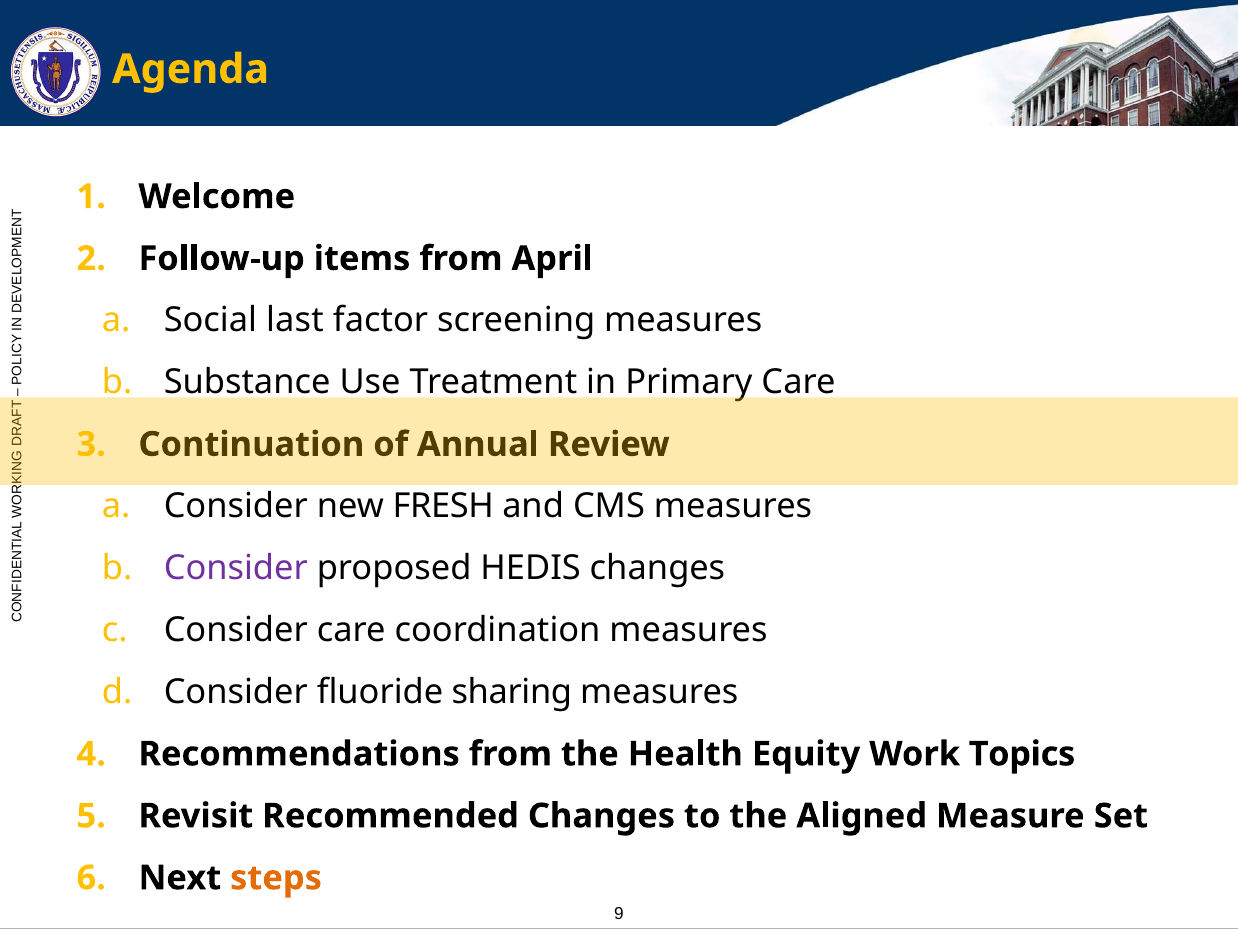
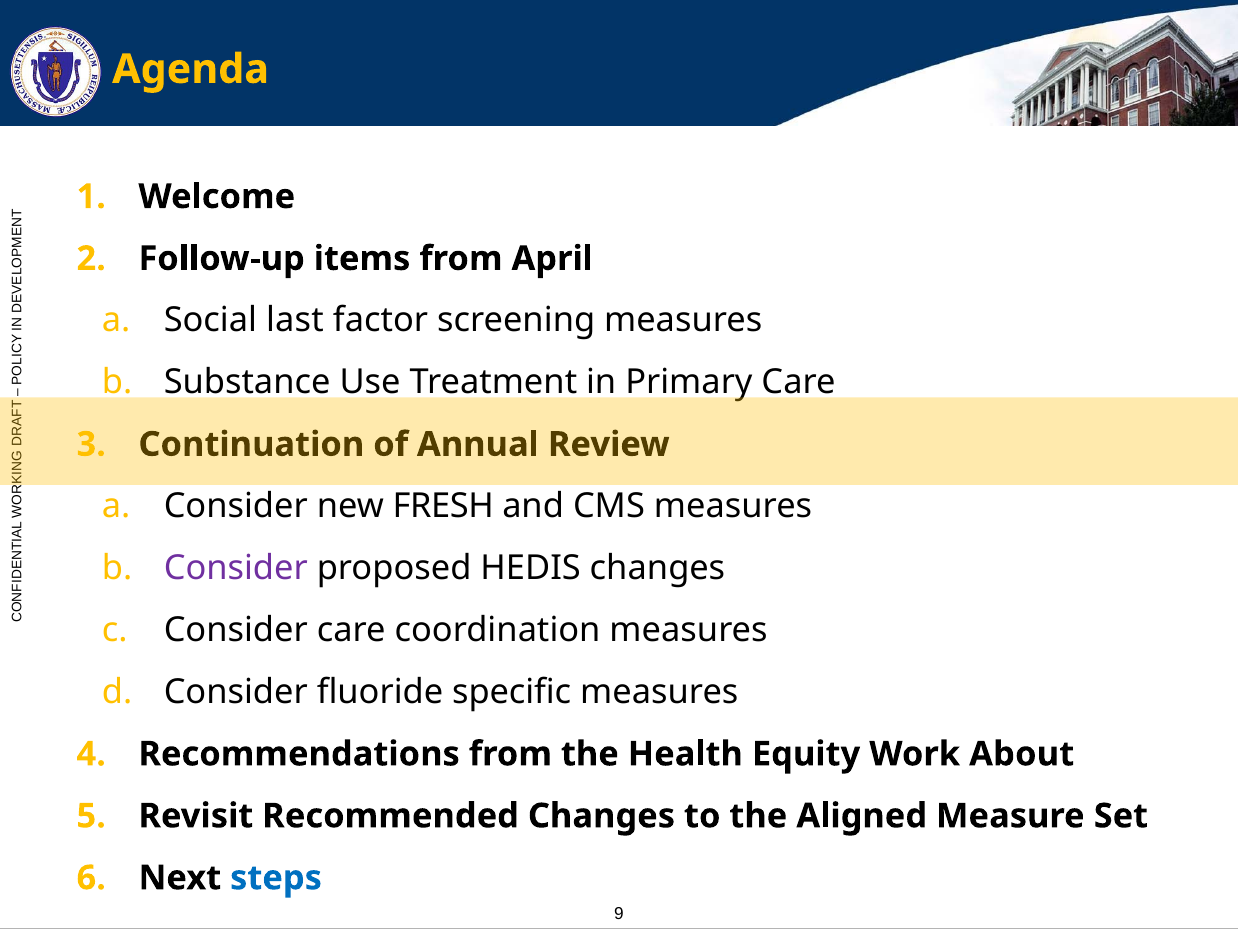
sharing: sharing -> specific
Topics: Topics -> About
steps colour: orange -> blue
